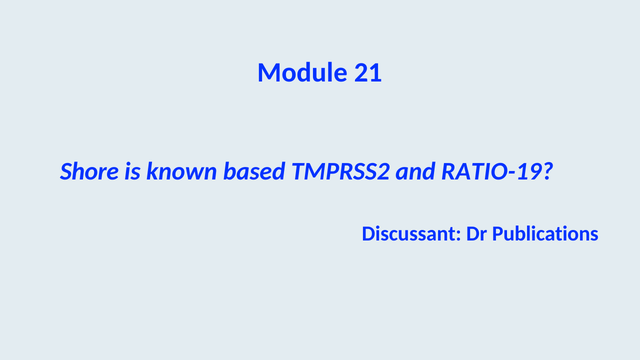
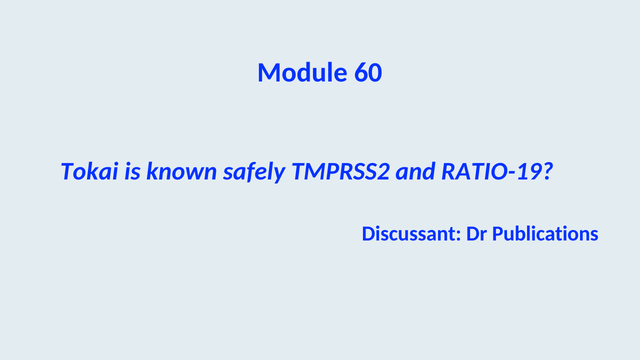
21: 21 -> 60
Shore: Shore -> Tokai
based: based -> safely
